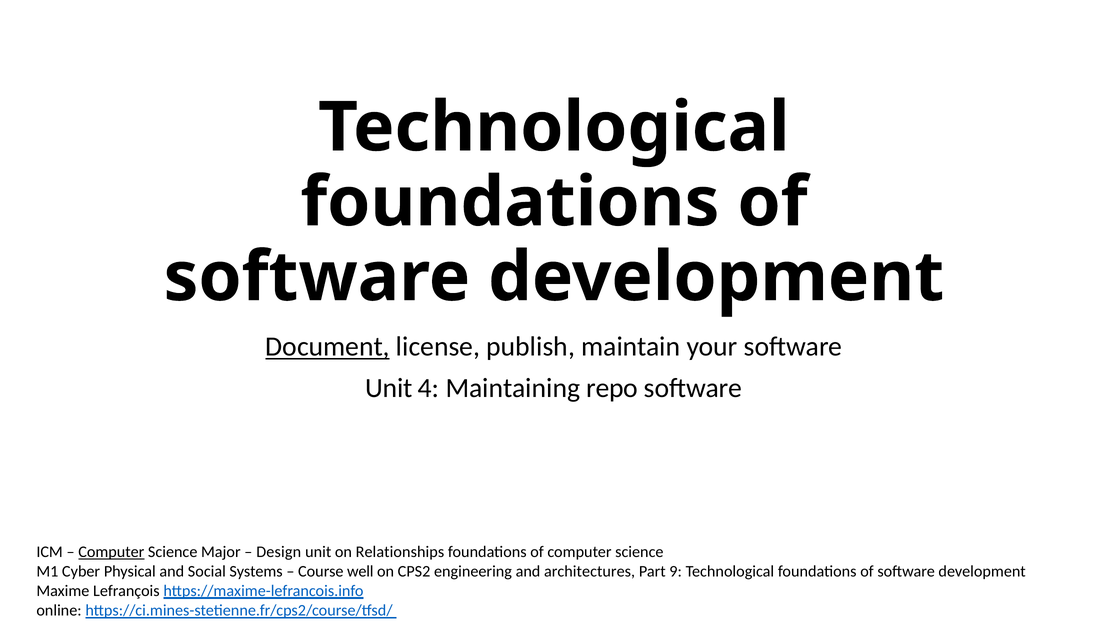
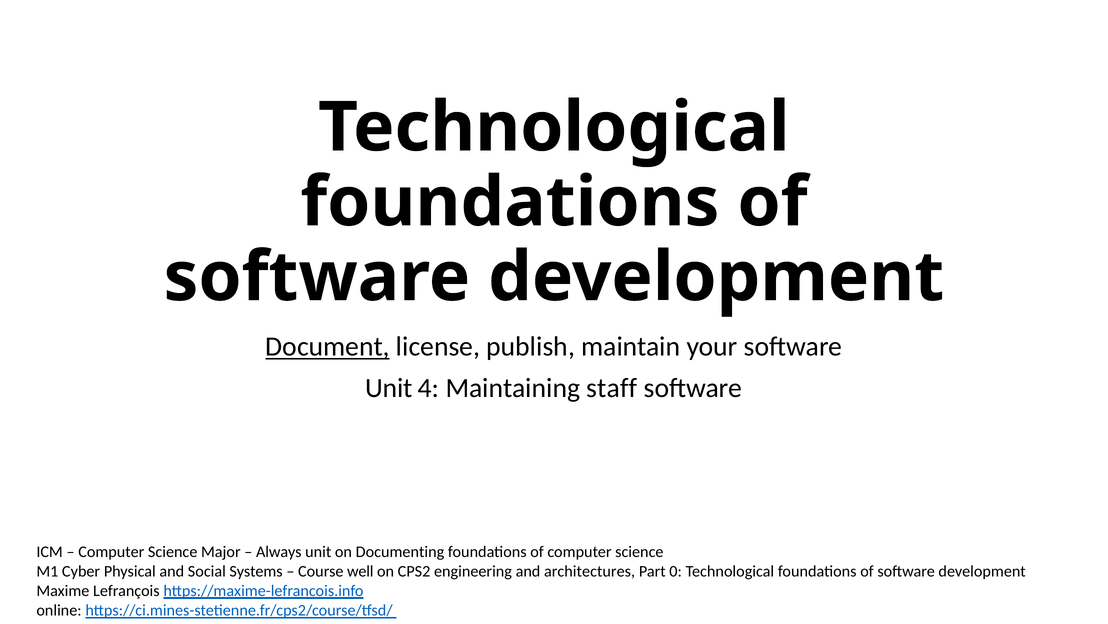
repo: repo -> staff
Computer at (111, 551) underline: present -> none
Design: Design -> Always
Relationships: Relationships -> Documenting
9: 9 -> 0
